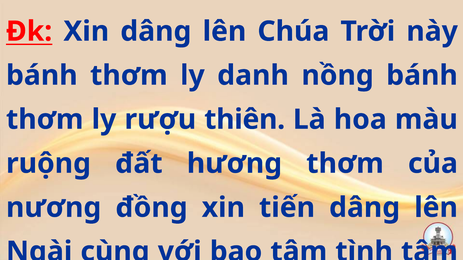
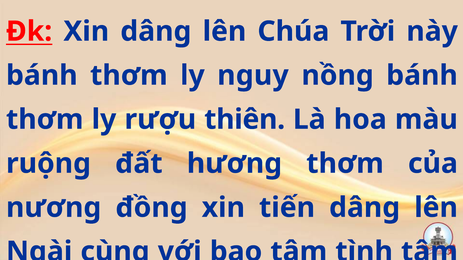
danh: danh -> nguy
